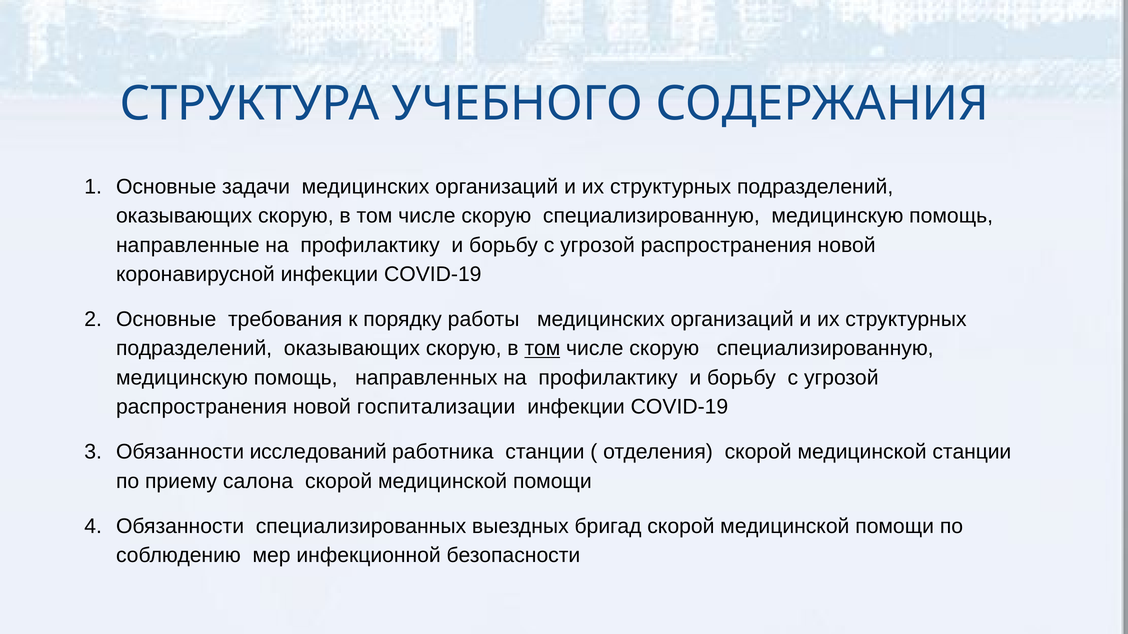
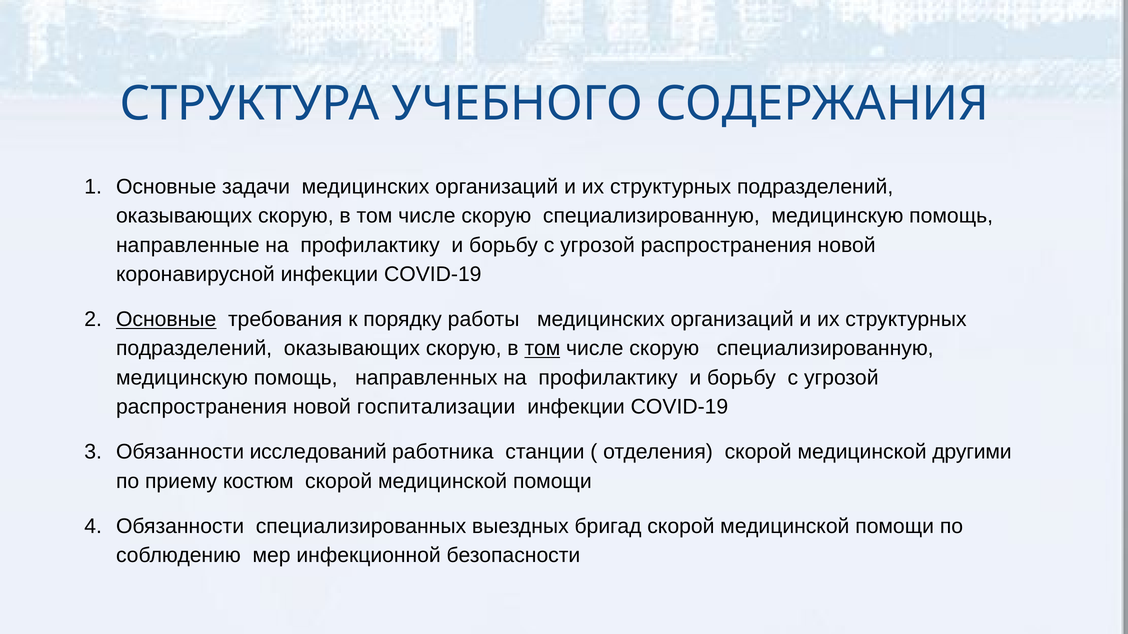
Основные at (166, 320) underline: none -> present
медицинской станции: станции -> другими
салона: салона -> костюм
